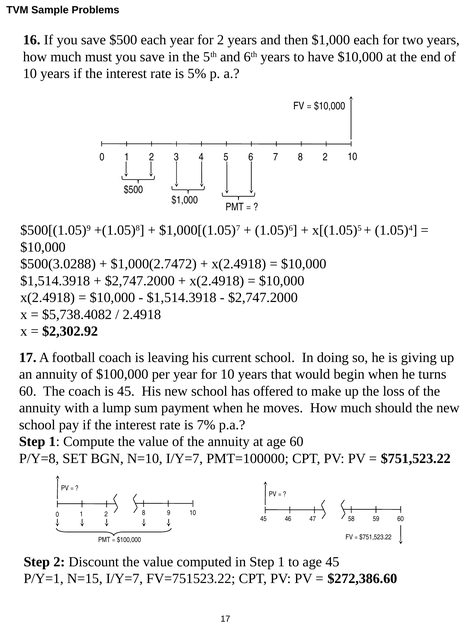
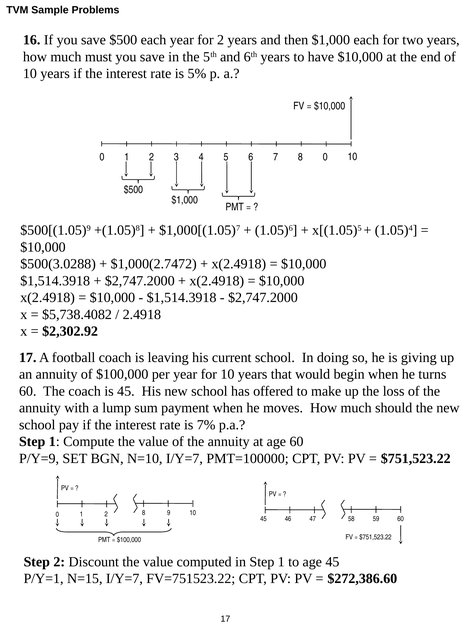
8 2: 2 -> 0
P/Y=8: P/Y=8 -> P/Y=9
